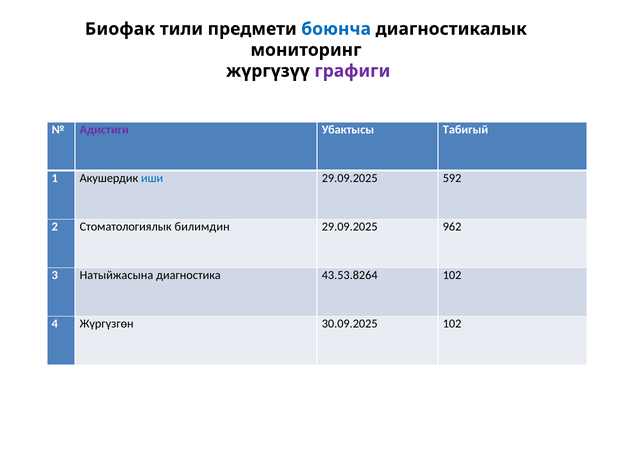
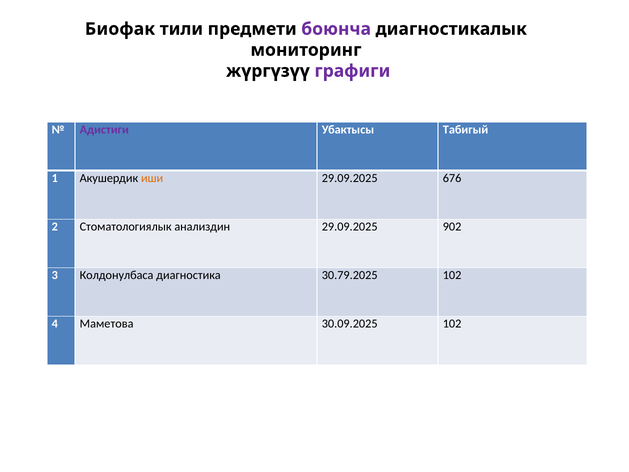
боюнча colour: blue -> purple
иши colour: blue -> orange
592: 592 -> 676
билимдин: билимдин -> анализдин
962: 962 -> 902
Натыйжасына: Натыйжасына -> Колдонулбаса
43.53.8264: 43.53.8264 -> 30.79.2025
Жүргүзгөн: Жүргүзгөн -> Маметова
